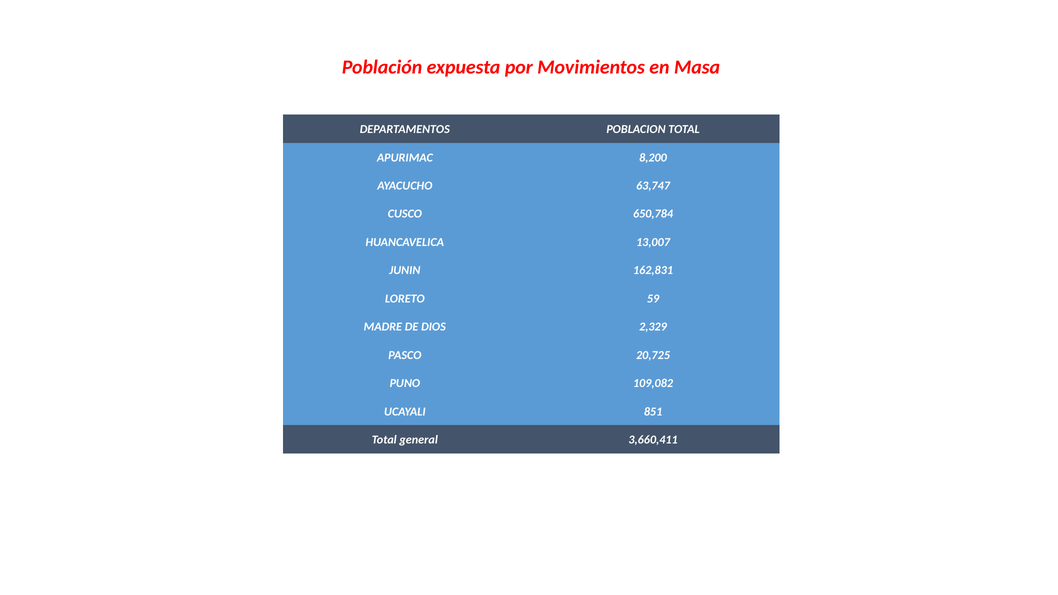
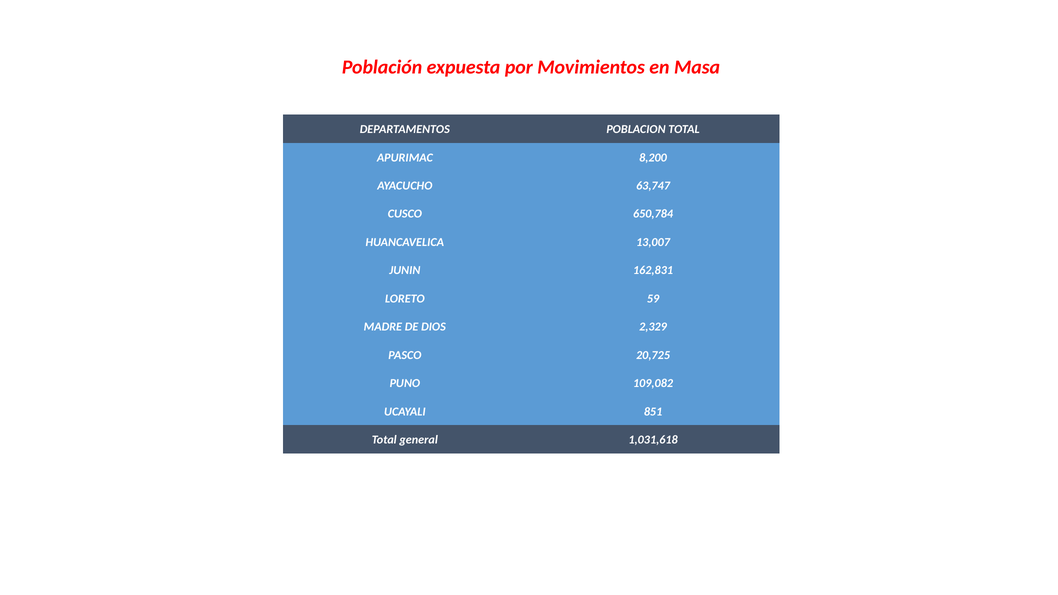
3,660,411: 3,660,411 -> 1,031,618
